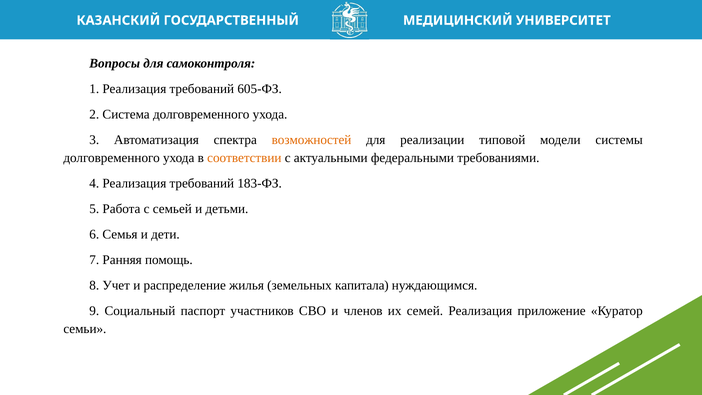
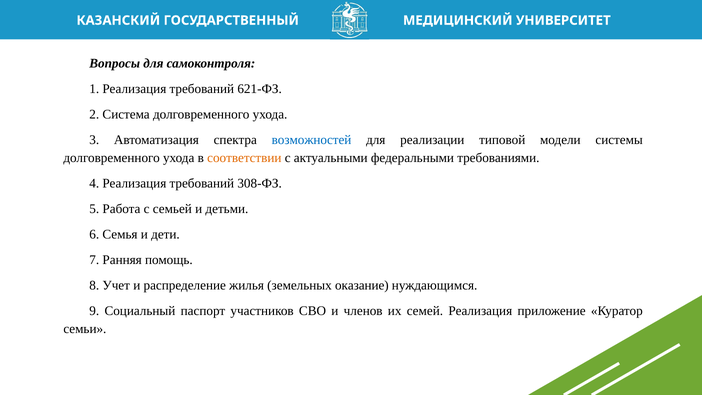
605-ФЗ: 605-ФЗ -> 621-ФЗ
возможностей colour: orange -> blue
183-ФЗ: 183-ФЗ -> 308-ФЗ
капитала: капитала -> оказание
